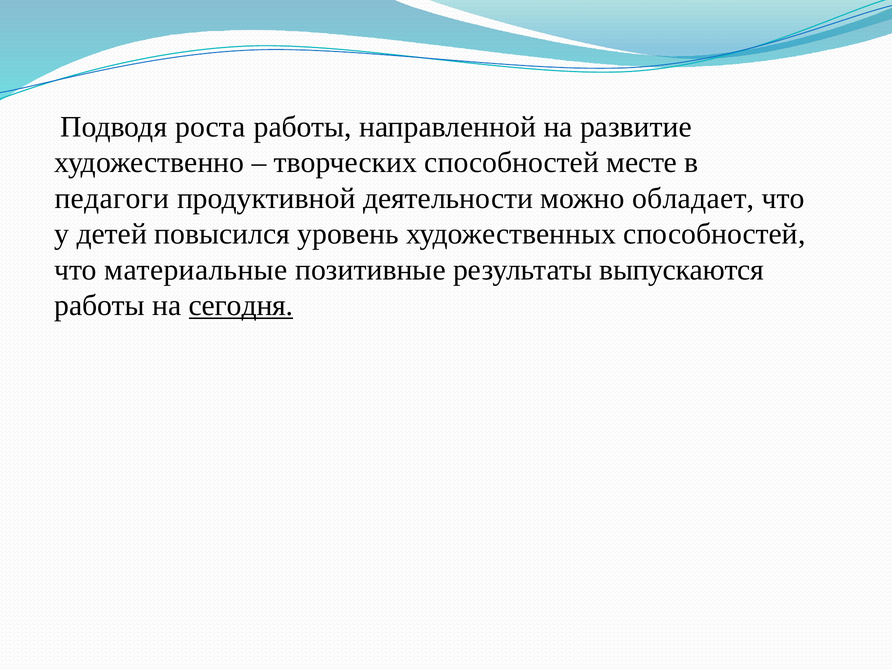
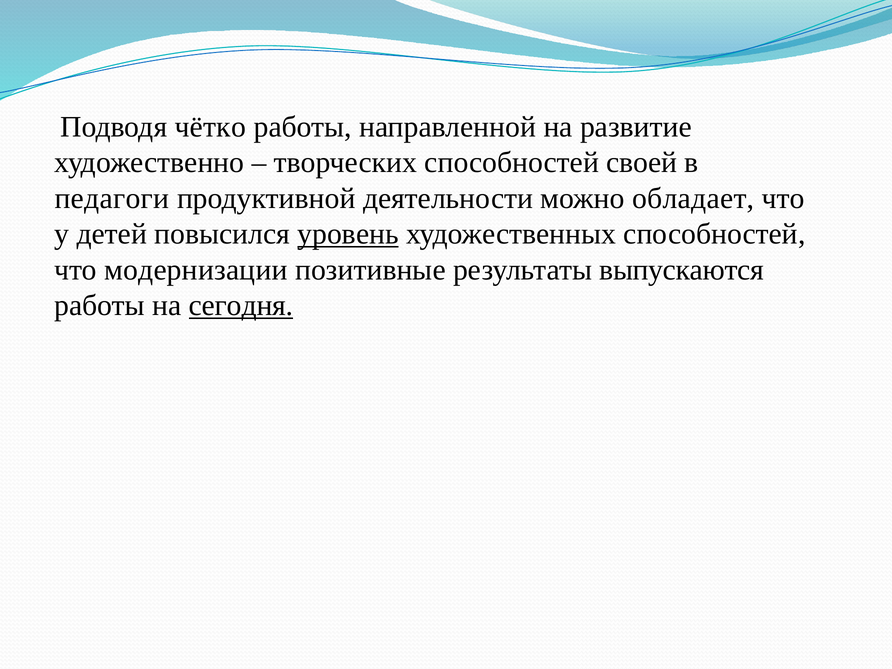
роста: роста -> чётко
месте: месте -> своей
уровень underline: none -> present
материальные: материальные -> модернизации
